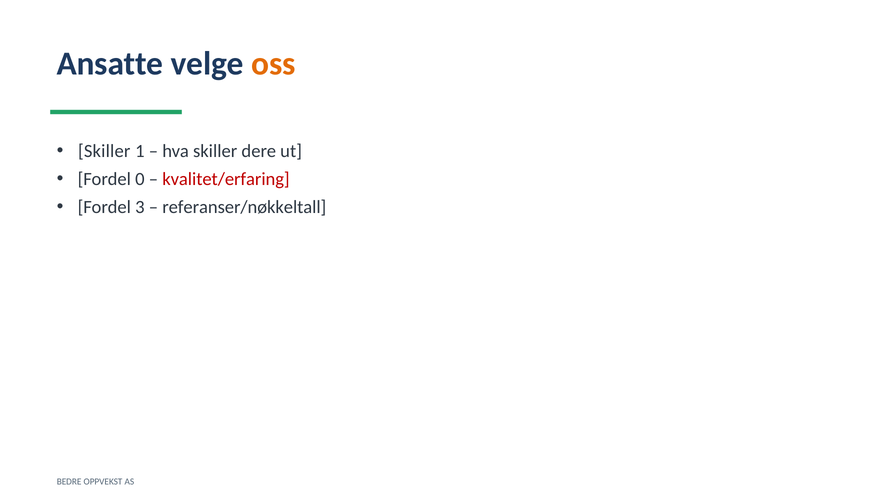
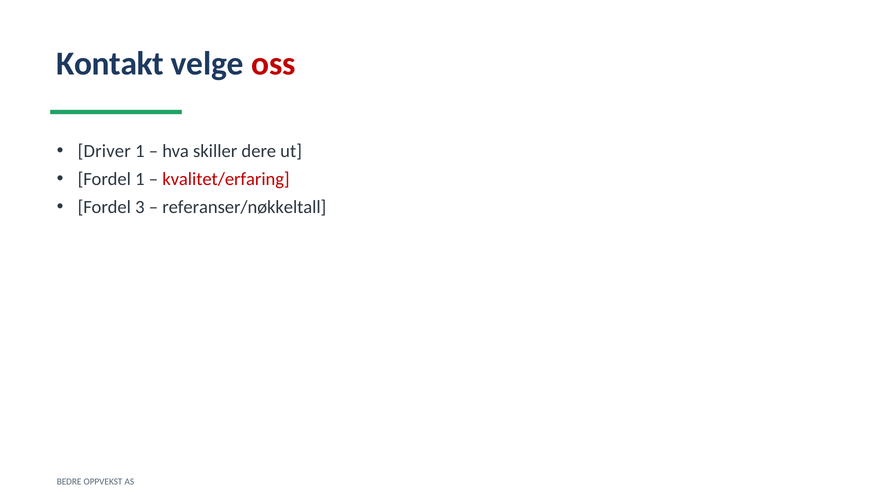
Ansatte: Ansatte -> Kontakt
oss colour: orange -> red
Skiller at (104, 151): Skiller -> Driver
Fordel 0: 0 -> 1
